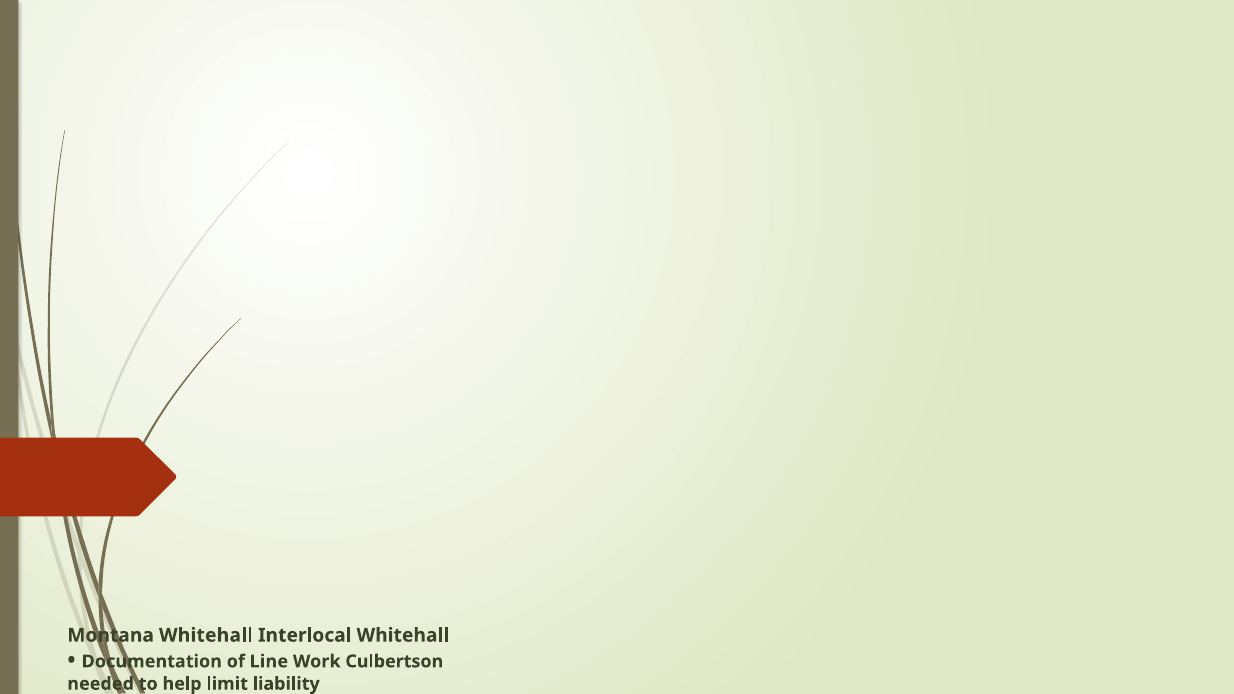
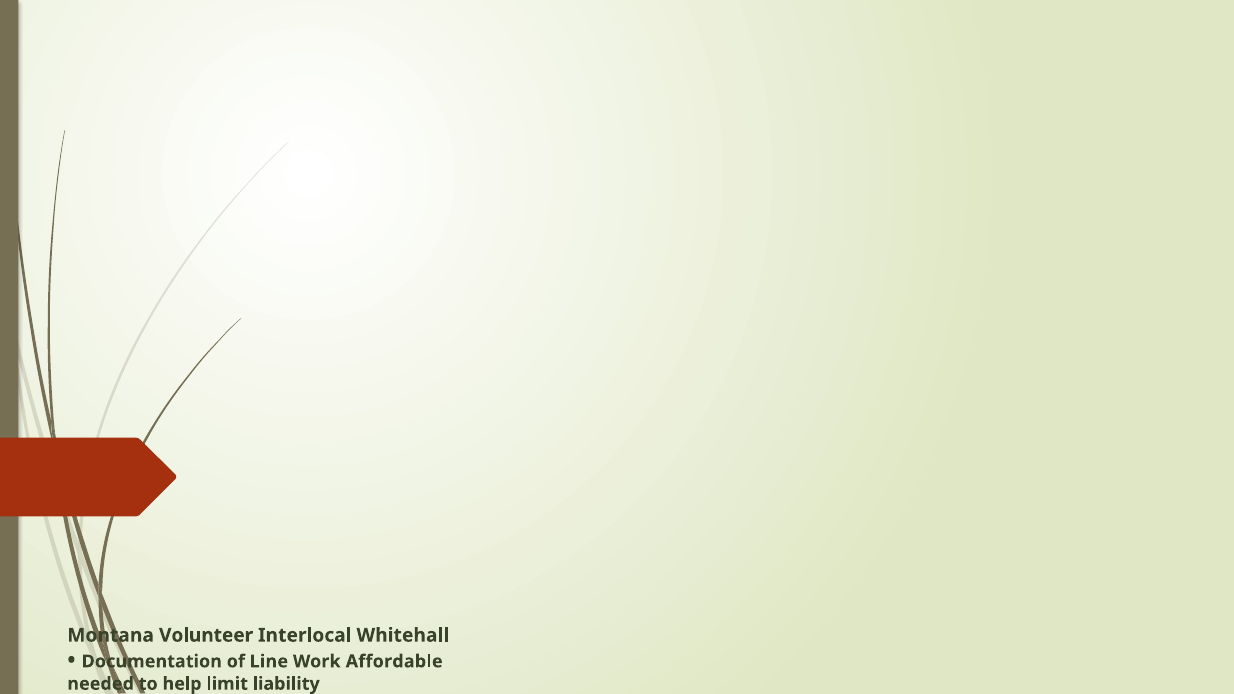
Montana Whitehall: Whitehall -> Volunteer
Culbertson: Culbertson -> Affordable
